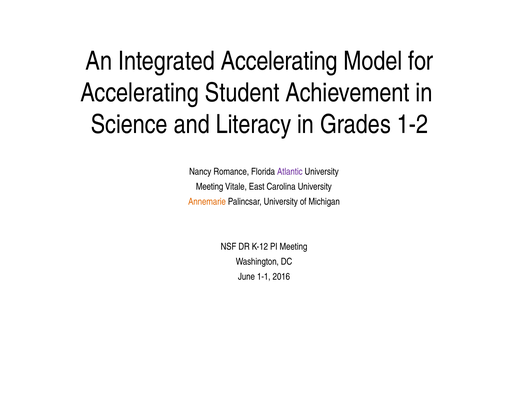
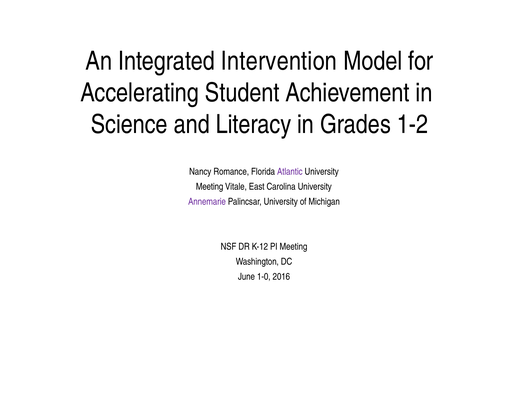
Integrated Accelerating: Accelerating -> Intervention
Annemarie colour: orange -> purple
1-1: 1-1 -> 1-0
